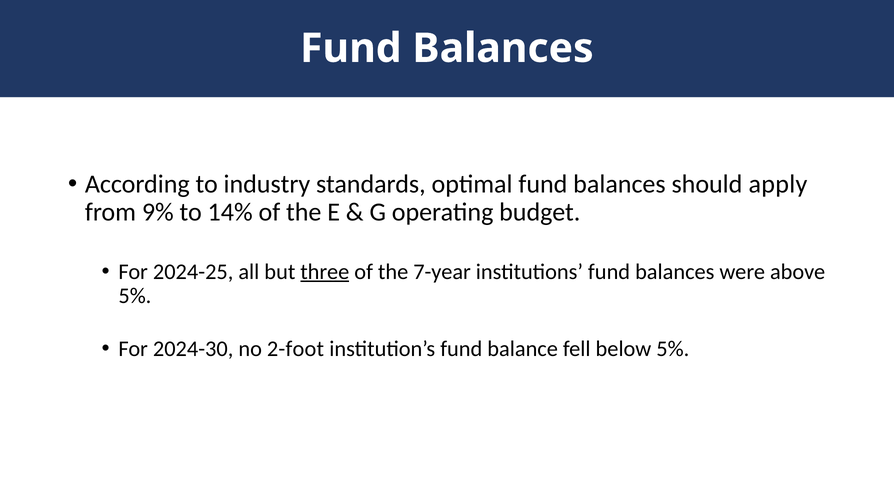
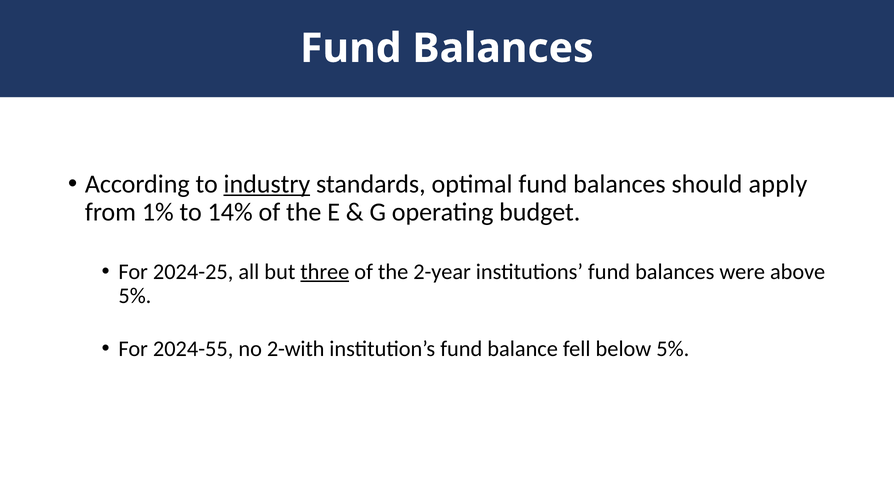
industry underline: none -> present
9%: 9% -> 1%
7-year: 7-year -> 2-year
2024-30: 2024-30 -> 2024-55
2-foot: 2-foot -> 2-with
